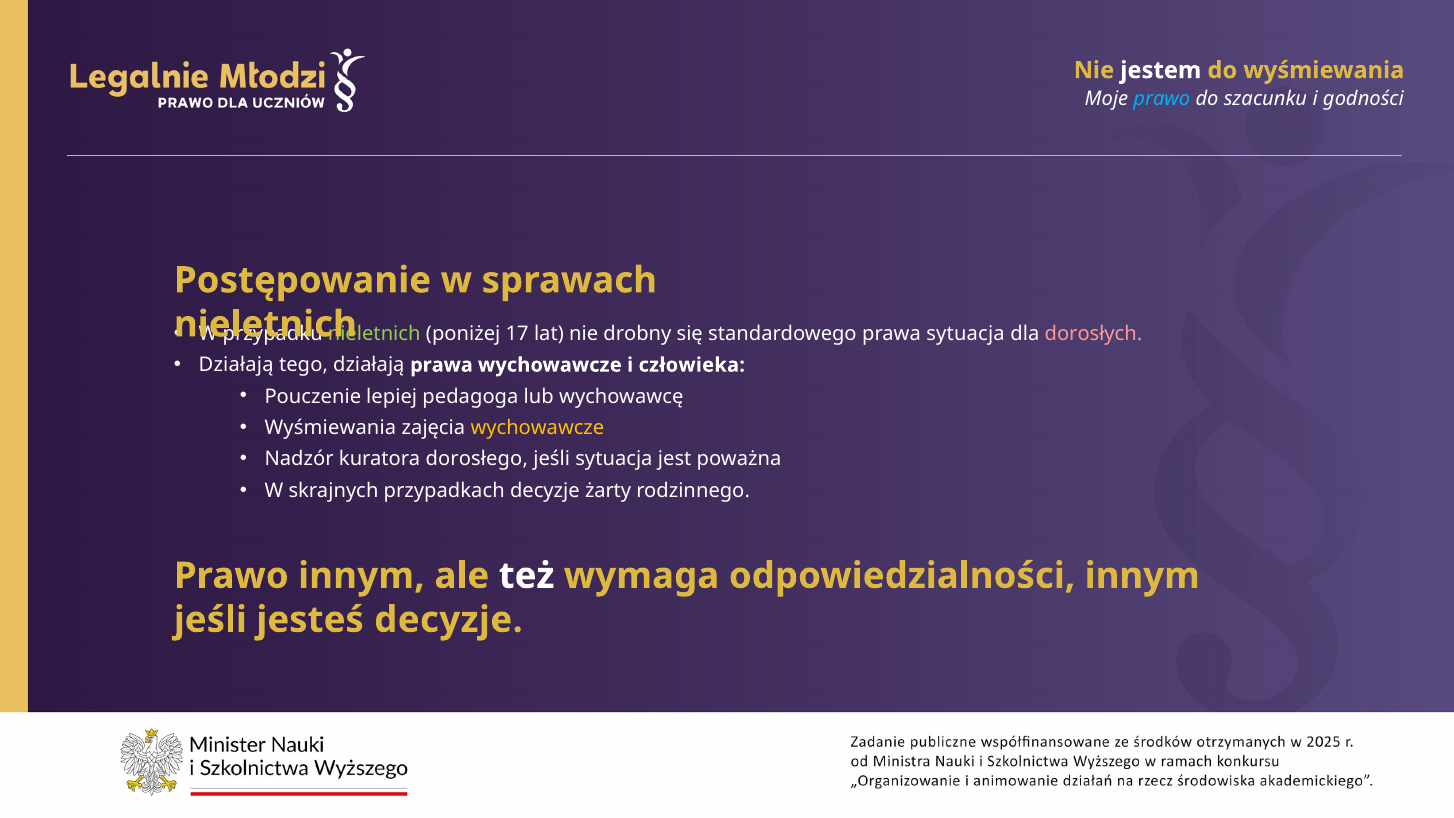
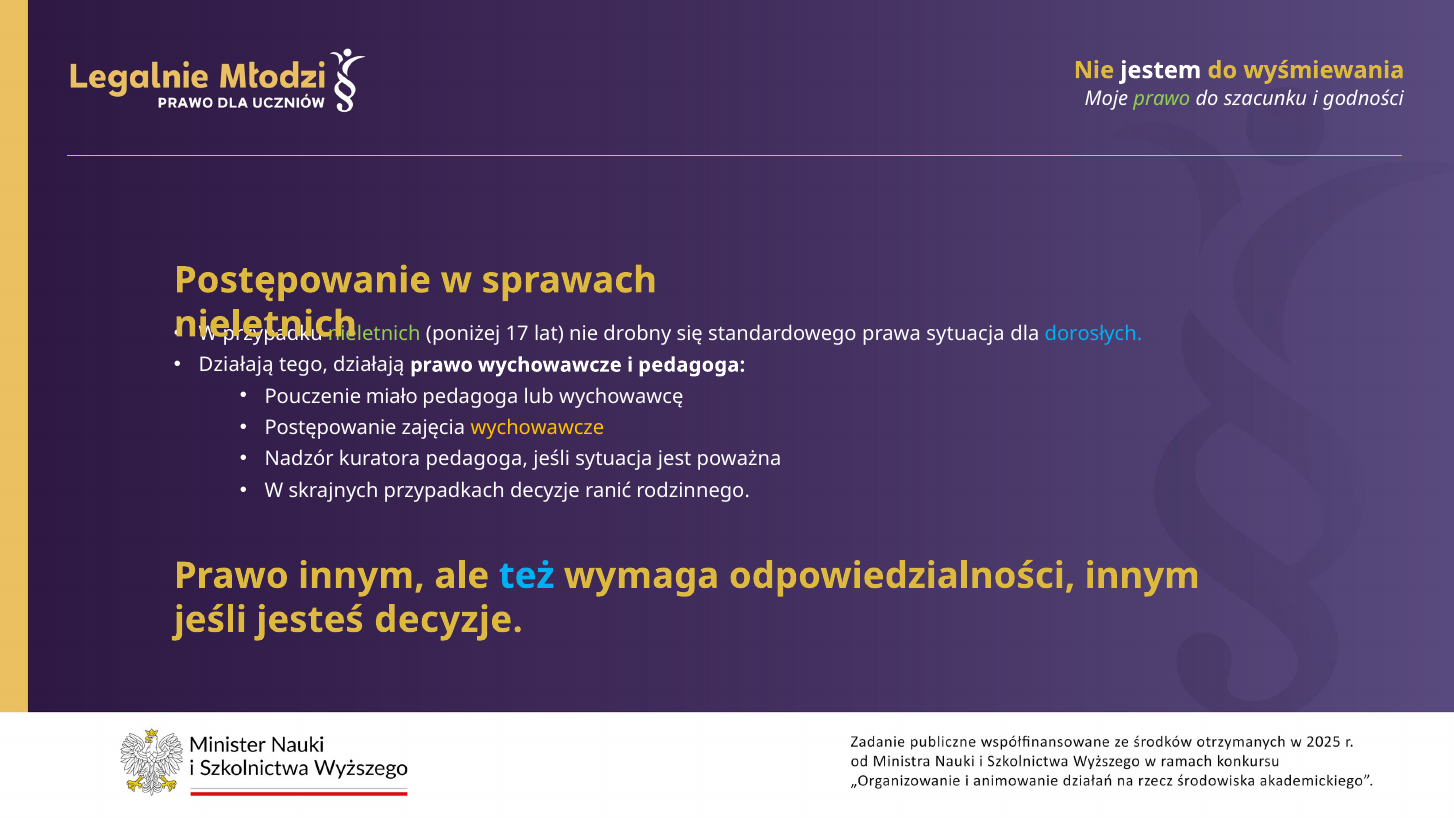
prawo at (1162, 99) colour: light blue -> light green
dorosłych colour: pink -> light blue
działają prawa: prawa -> prawo
i człowieka: człowieka -> pedagoga
lepiej: lepiej -> miało
Wyśmiewania at (330, 428): Wyśmiewania -> Postępowanie
kuratora dorosłego: dorosłego -> pedagoga
żarty: żarty -> ranić
też colour: white -> light blue
